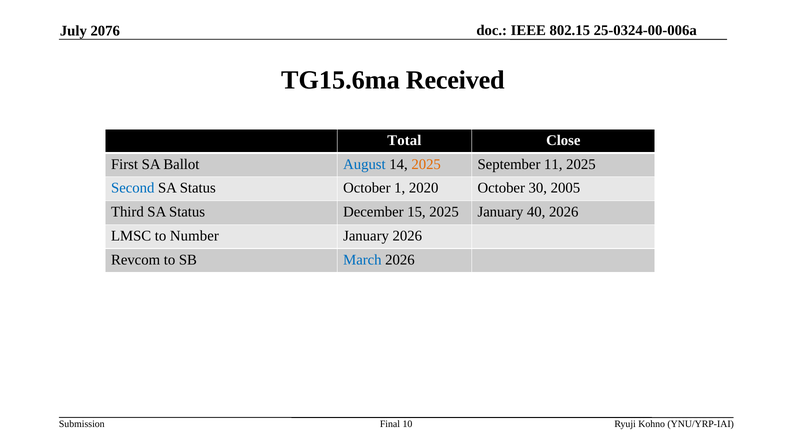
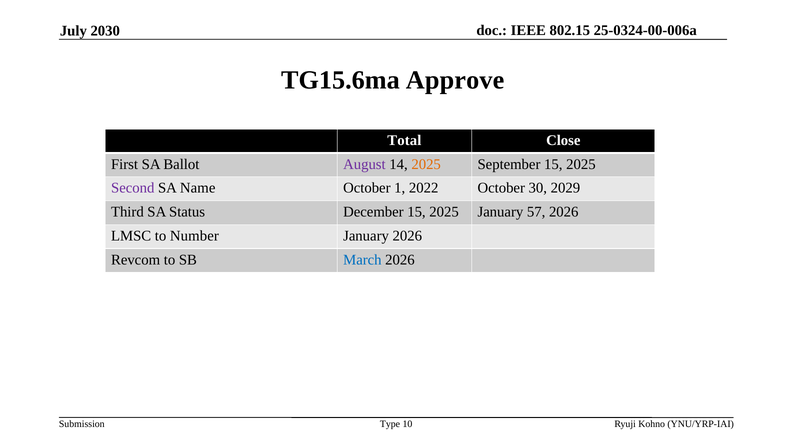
2076: 2076 -> 2030
Received: Received -> Approve
August colour: blue -> purple
September 11: 11 -> 15
Second colour: blue -> purple
Status at (198, 188): Status -> Name
2020: 2020 -> 2022
2005: 2005 -> 2029
40: 40 -> 57
Final: Final -> Type
